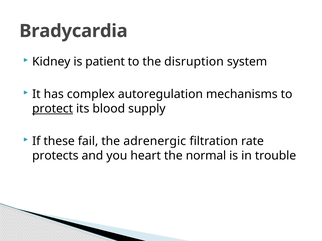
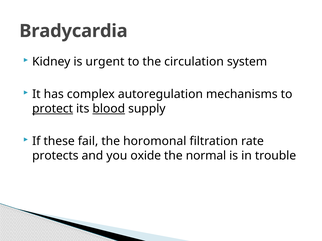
patient: patient -> urgent
disruption: disruption -> circulation
blood underline: none -> present
adrenergic: adrenergic -> horomonal
heart: heart -> oxide
